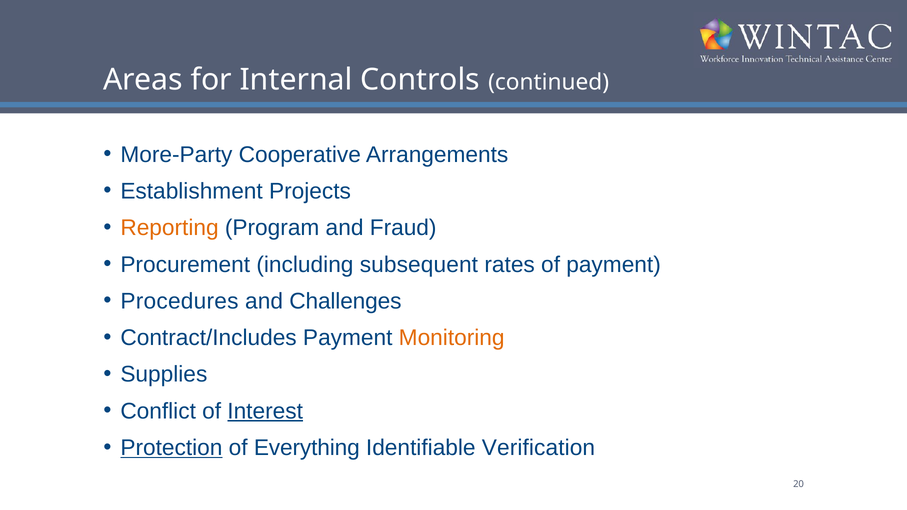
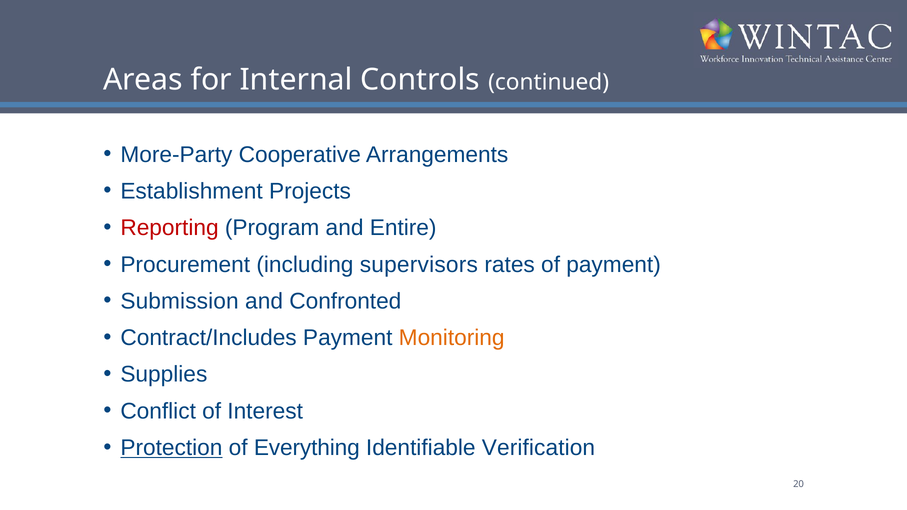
Reporting colour: orange -> red
Fraud: Fraud -> Entire
subsequent: subsequent -> supervisors
Procedures: Procedures -> Submission
Challenges: Challenges -> Confronted
Interest underline: present -> none
